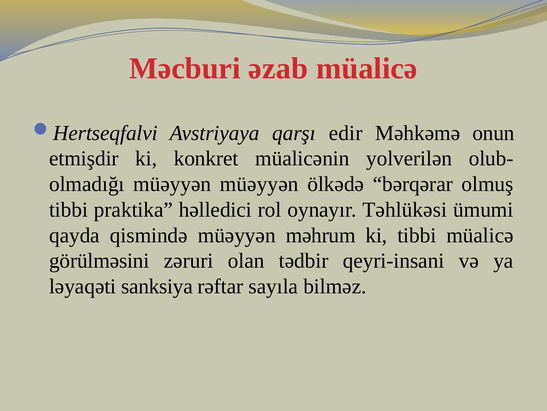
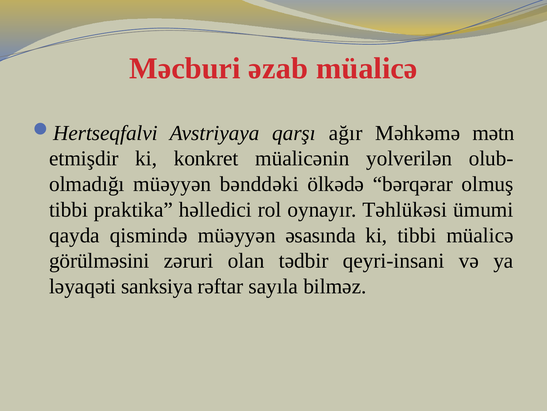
edir: edir -> ağır
onun: onun -> mətn
müəyyən müəyyən: müəyyən -> bənddəki
məhrum: məhrum -> əsasında
